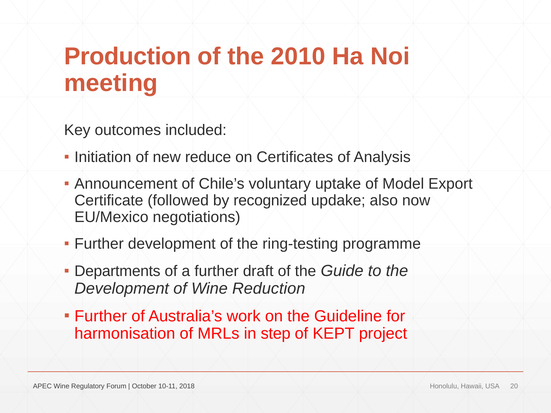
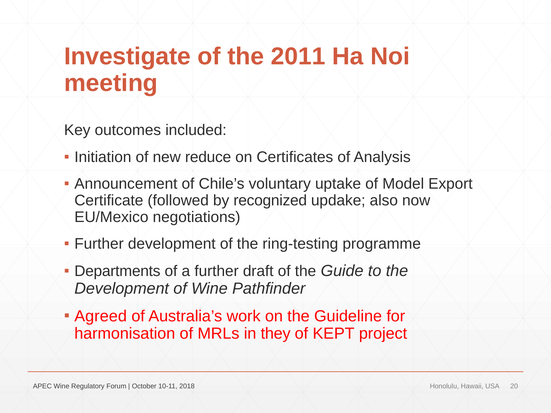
Production: Production -> Investigate
2010: 2010 -> 2011
Reduction: Reduction -> Pathfinder
Further at (101, 316): Further -> Agreed
step: step -> they
